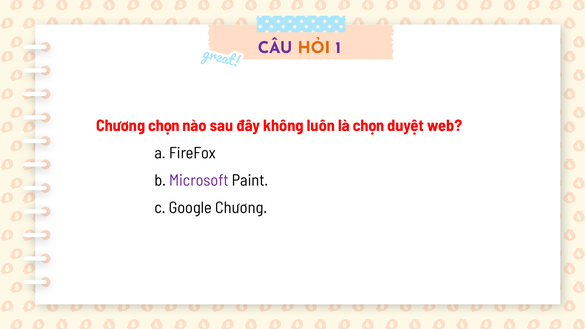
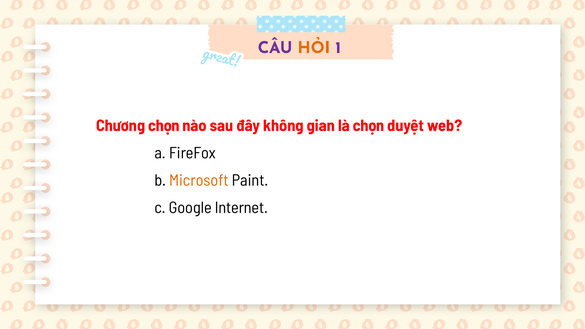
luôn: luôn -> gian
Microsoft colour: purple -> orange
Google Chương: Chương -> Internet
